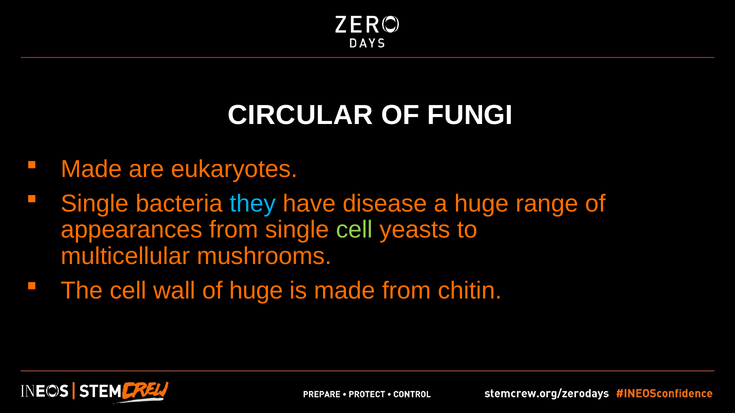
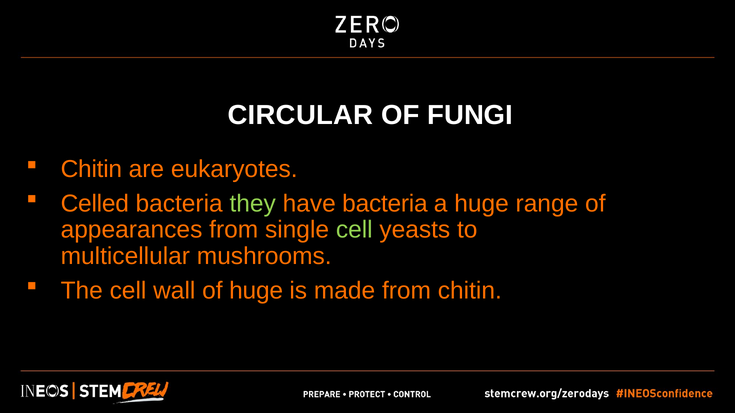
Made at (91, 170): Made -> Chitin
Single at (95, 204): Single -> Celled
they colour: light blue -> light green
have disease: disease -> bacteria
